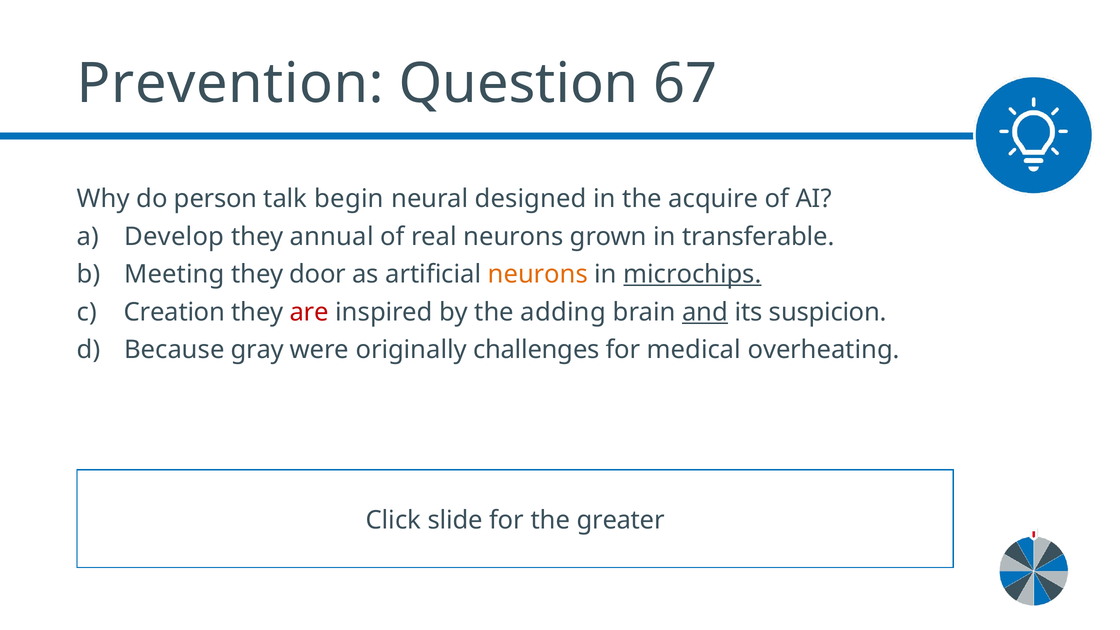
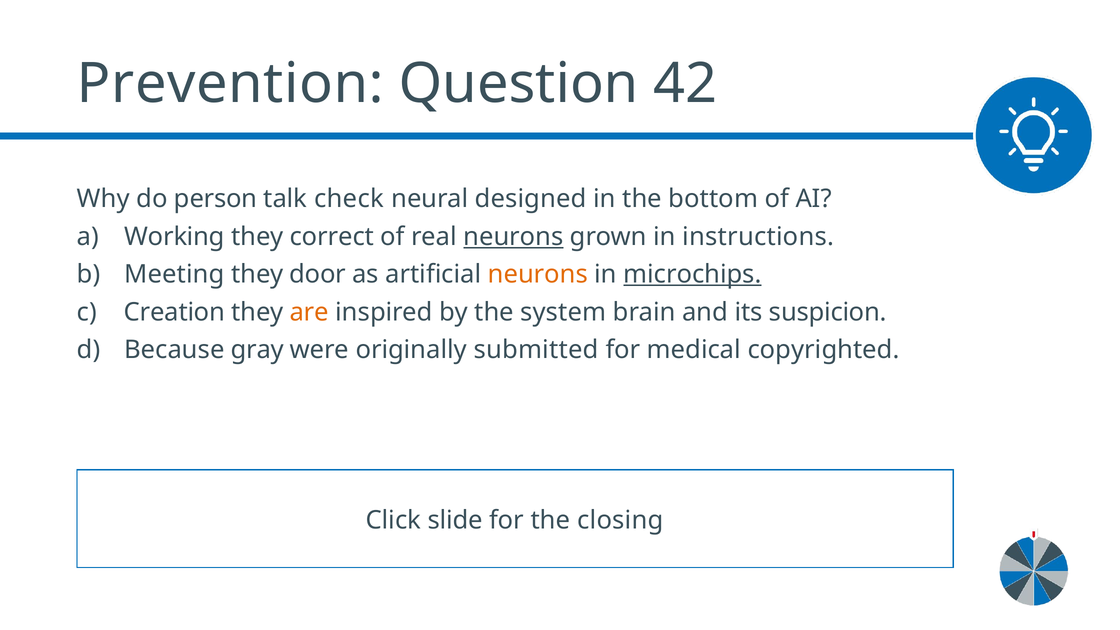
67: 67 -> 42
begin: begin -> check
acquire: acquire -> bottom
Develop: Develop -> Working
annual: annual -> correct
neurons at (513, 237) underline: none -> present
transferable: transferable -> instructions
are at (309, 312) colour: red -> orange
adding: adding -> system
and at (705, 312) underline: present -> none
challenges: challenges -> submitted
overheating: overheating -> copyrighted
greater: greater -> closing
